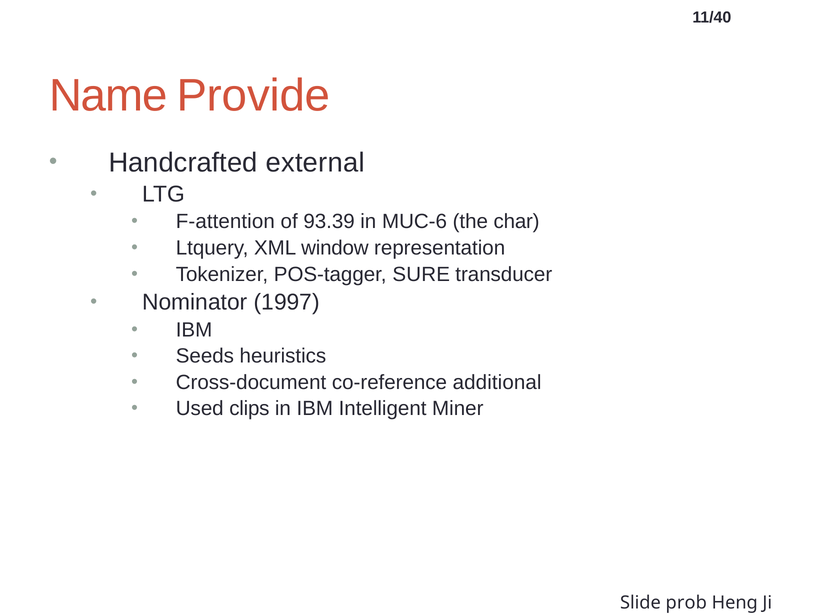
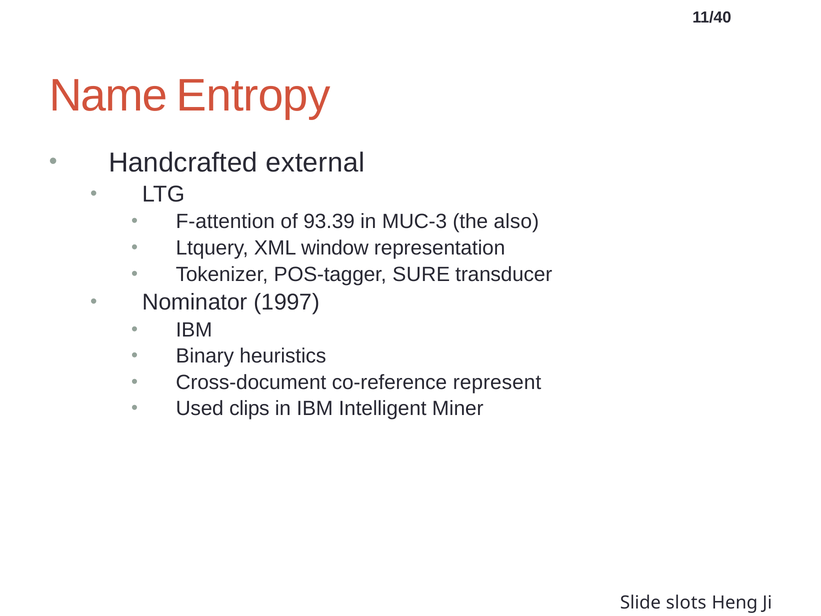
Provide: Provide -> Entropy
MUC-6: MUC-6 -> MUC-3
char: char -> also
Seeds: Seeds -> Binary
additional: additional -> represent
prob: prob -> slots
